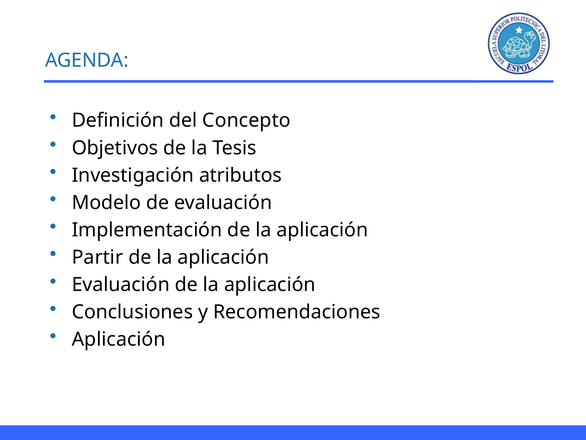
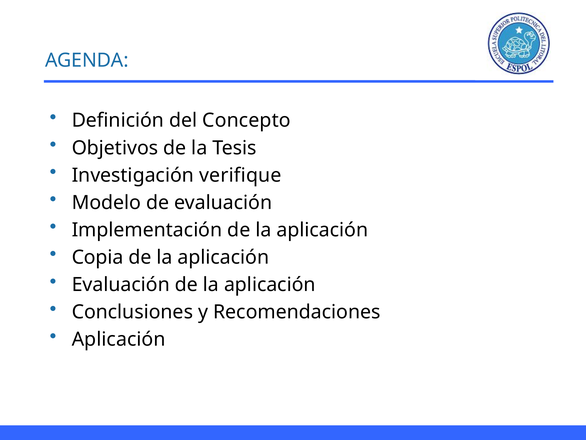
atributos: atributos -> verifique
Partir: Partir -> Copia
